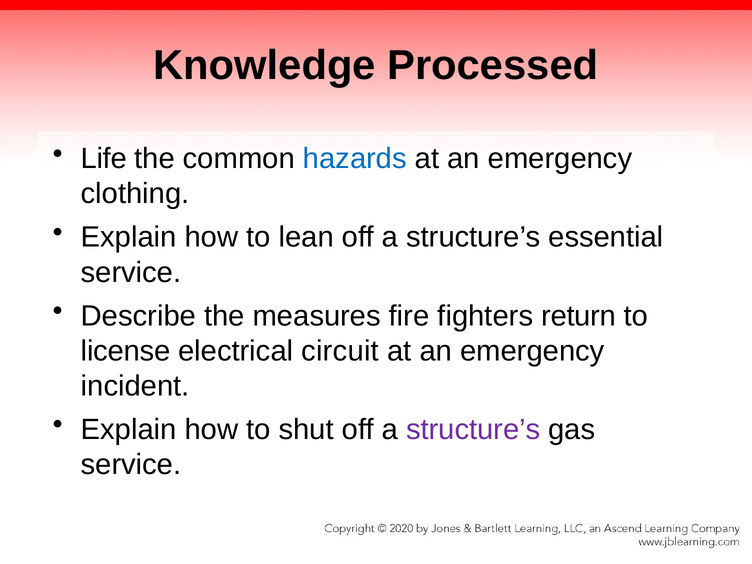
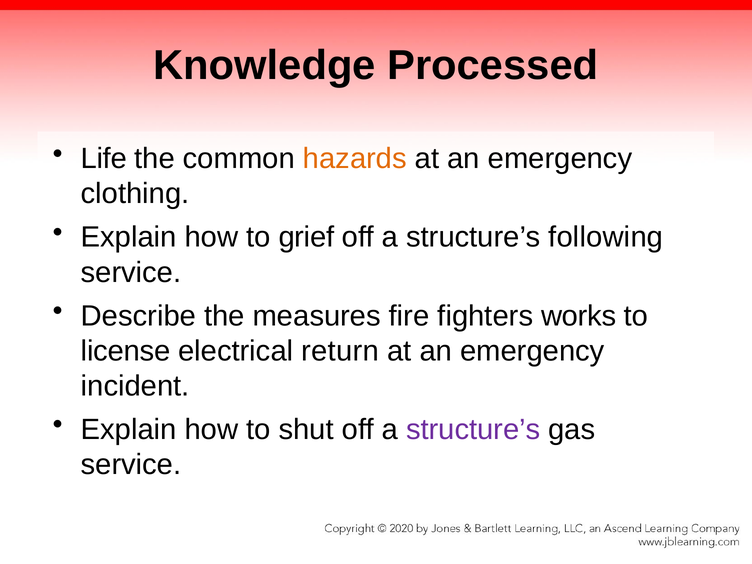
hazards colour: blue -> orange
lean: lean -> grief
essential: essential -> following
return: return -> works
circuit: circuit -> return
